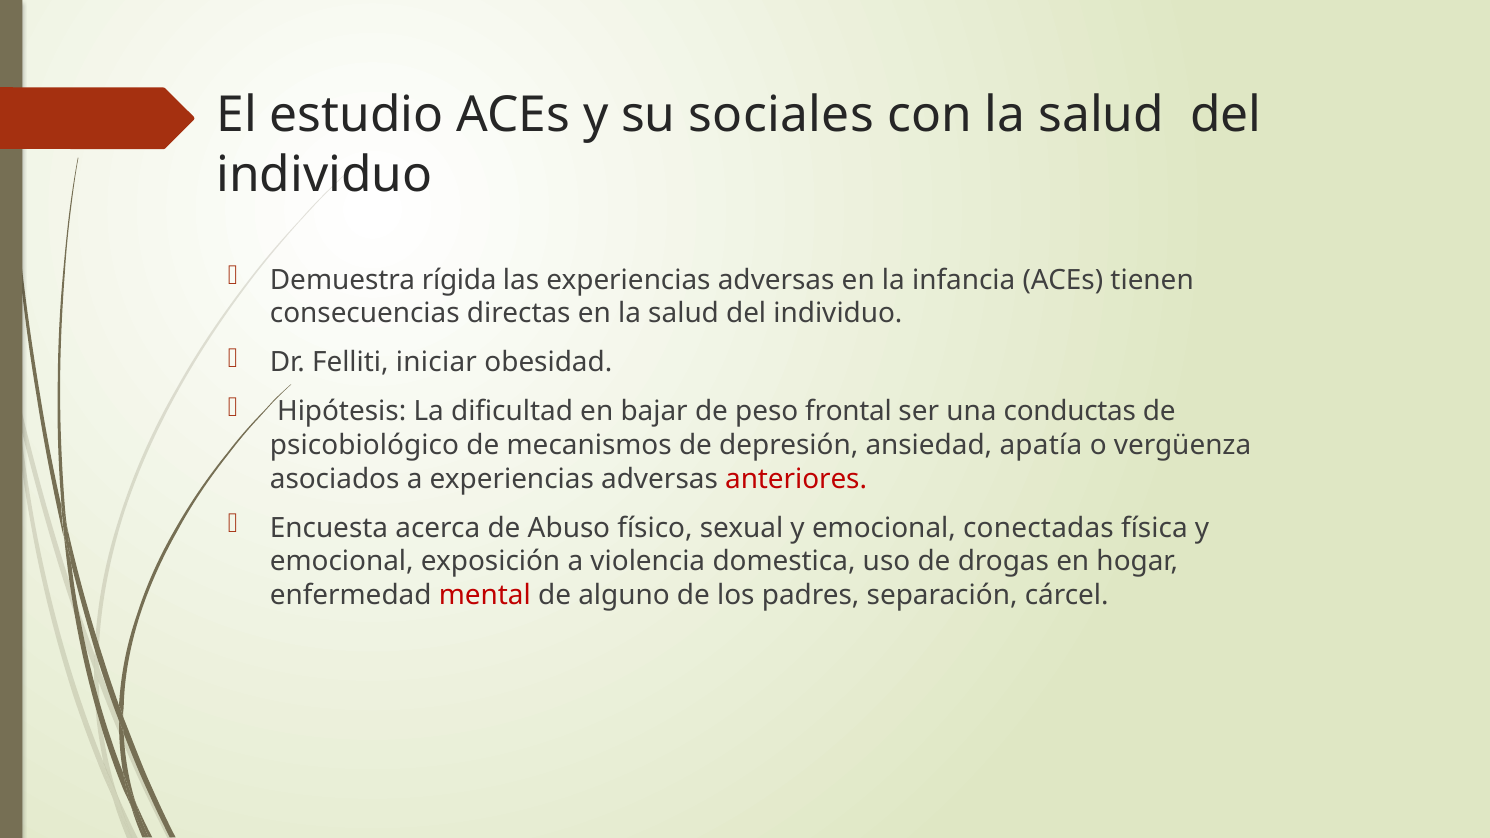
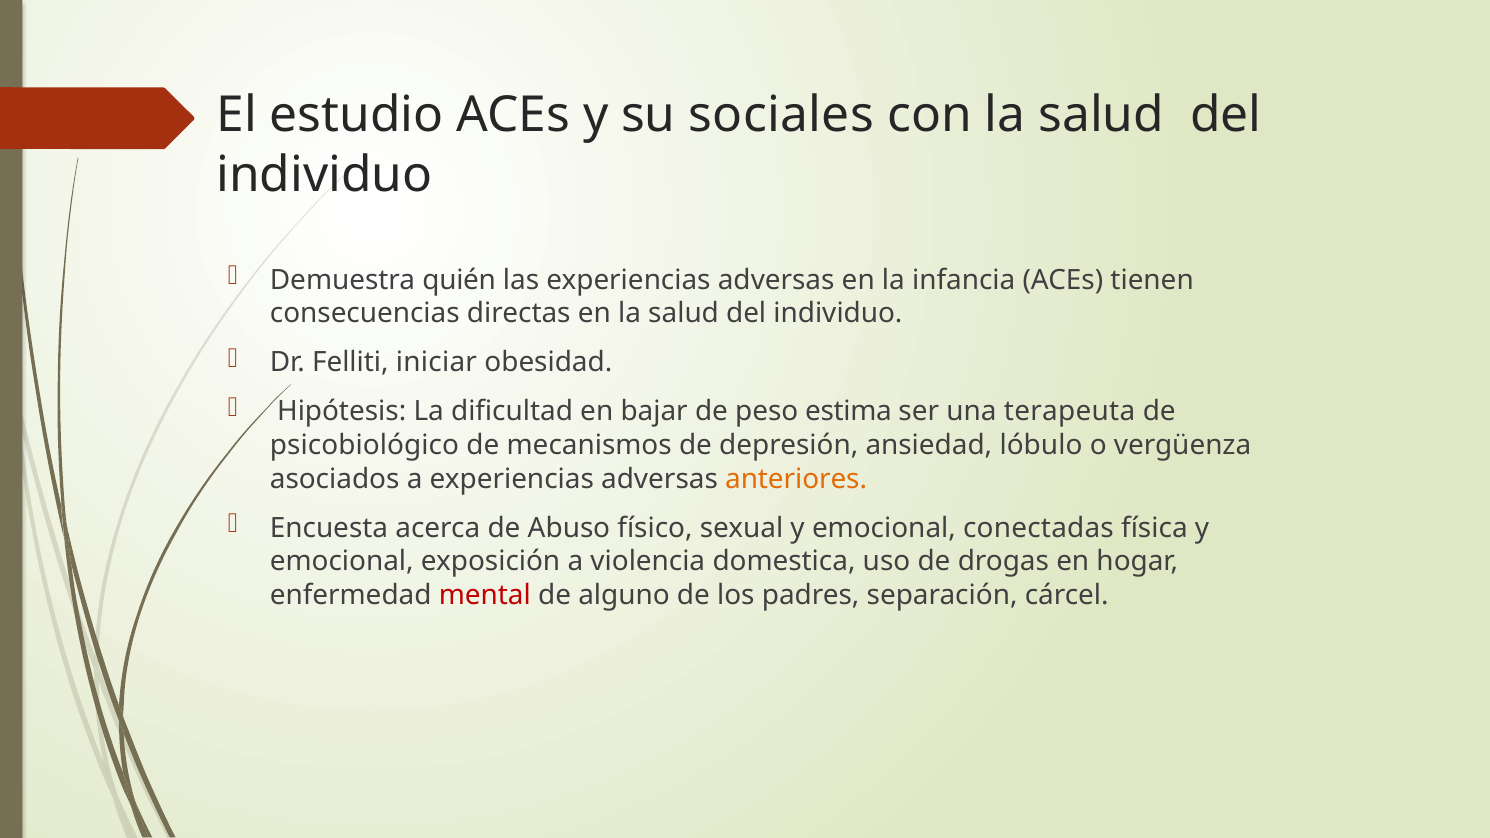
rígida: rígida -> quién
frontal: frontal -> estima
conductas: conductas -> terapeuta
apatía: apatía -> lóbulo
anteriores colour: red -> orange
